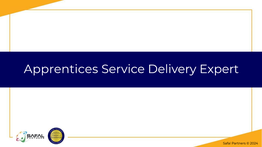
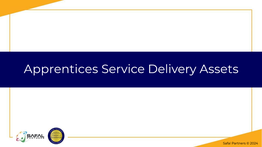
Expert: Expert -> Assets
